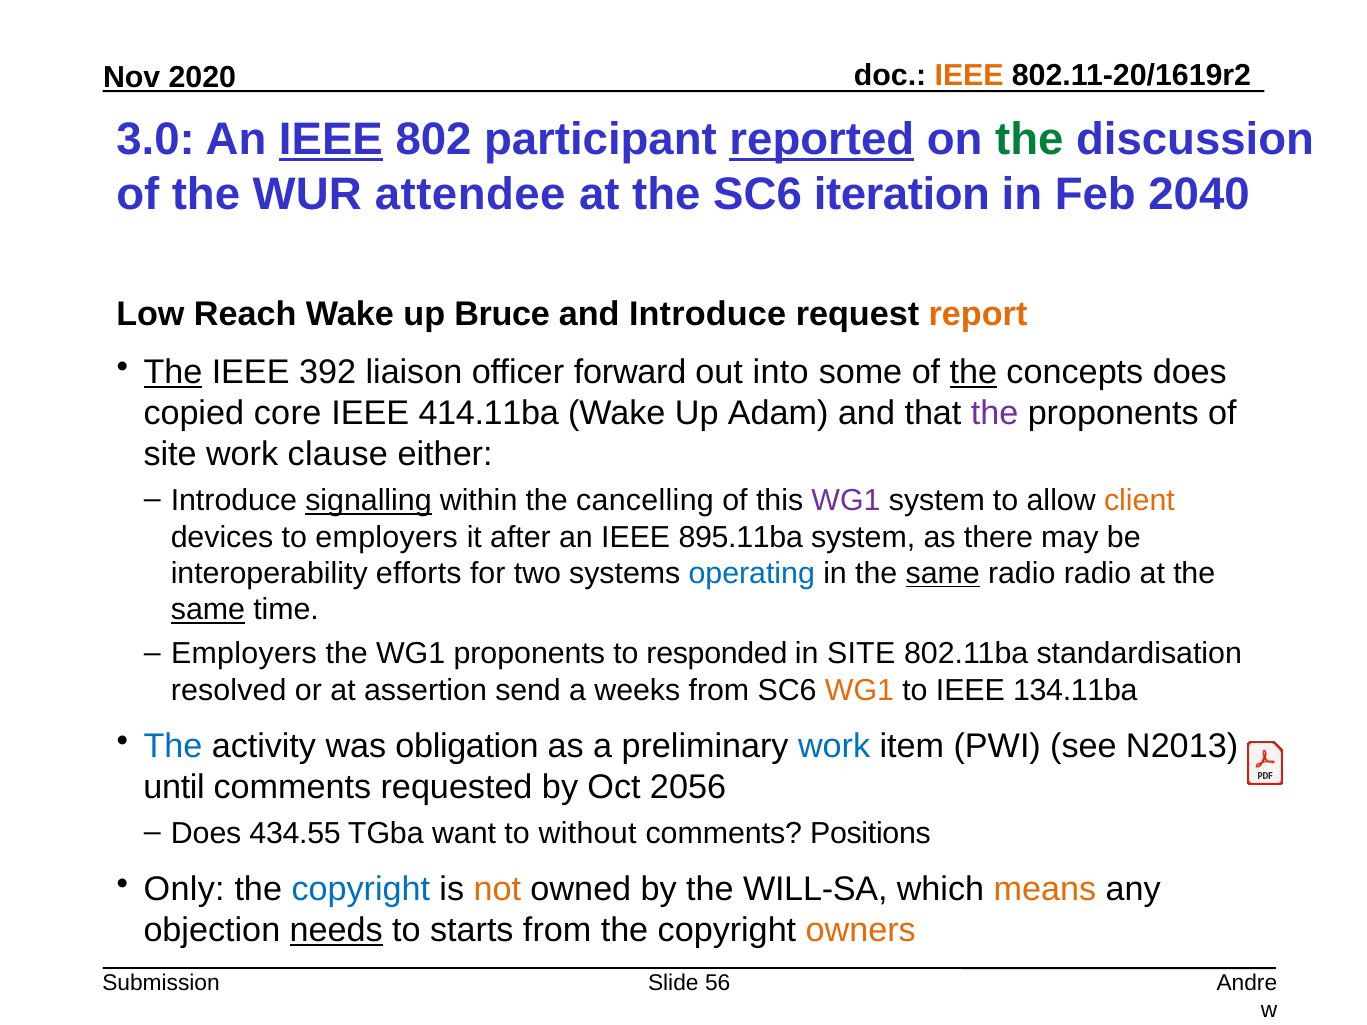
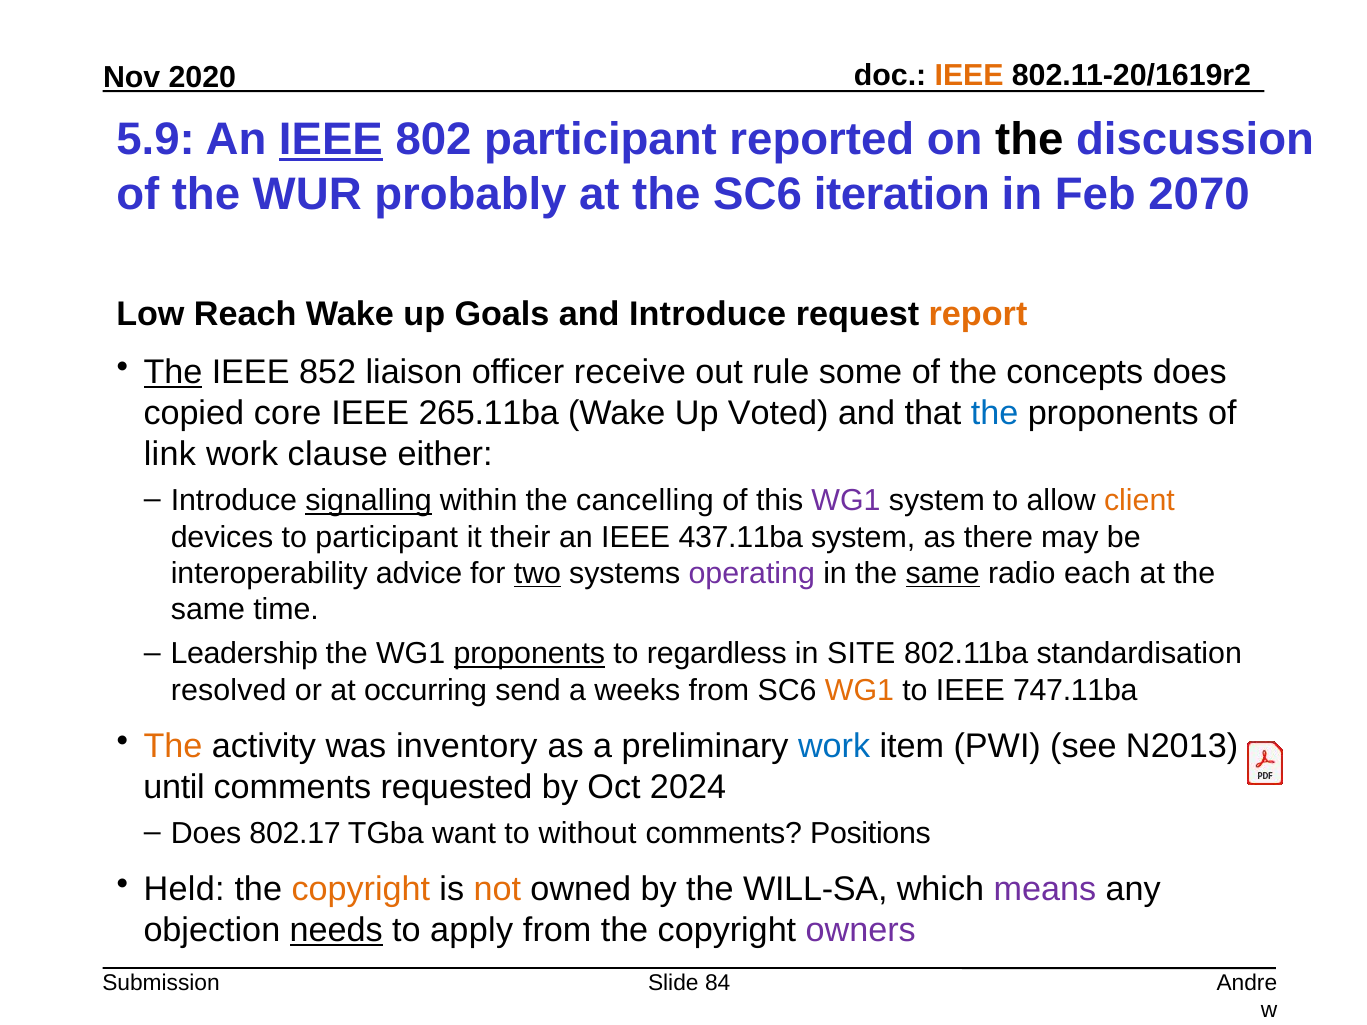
3.0: 3.0 -> 5.9
reported underline: present -> none
the at (1029, 140) colour: green -> black
attendee: attendee -> probably
2040: 2040 -> 2070
Bruce: Bruce -> Goals
392: 392 -> 852
forward: forward -> receive
into: into -> rule
the at (973, 373) underline: present -> none
414.11ba: 414.11ba -> 265.11ba
Adam: Adam -> Voted
the at (995, 414) colour: purple -> blue
site at (170, 455): site -> link
to employers: employers -> participant
after: after -> their
895.11ba: 895.11ba -> 437.11ba
efforts: efforts -> advice
two underline: none -> present
operating colour: blue -> purple
radio radio: radio -> each
same at (208, 610) underline: present -> none
Employers at (244, 654): Employers -> Leadership
proponents at (529, 654) underline: none -> present
responded: responded -> regardless
assertion: assertion -> occurring
134.11ba: 134.11ba -> 747.11ba
The at (173, 747) colour: blue -> orange
obligation: obligation -> inventory
2056: 2056 -> 2024
434.55: 434.55 -> 802.17
Only: Only -> Held
copyright at (361, 890) colour: blue -> orange
means colour: orange -> purple
starts: starts -> apply
owners colour: orange -> purple
56: 56 -> 84
